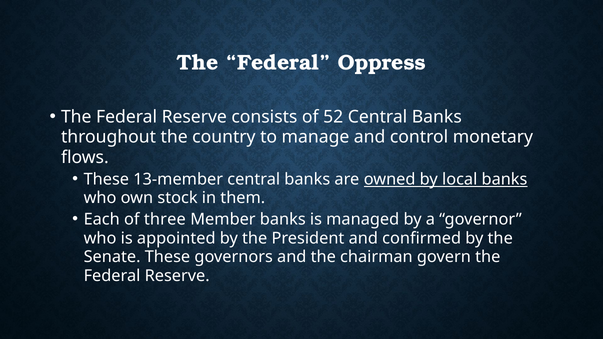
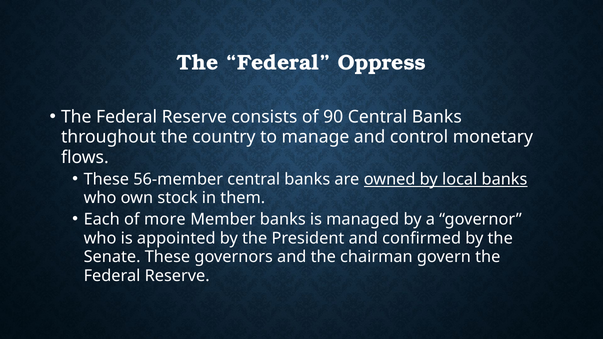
52: 52 -> 90
13-member: 13-member -> 56-member
three: three -> more
